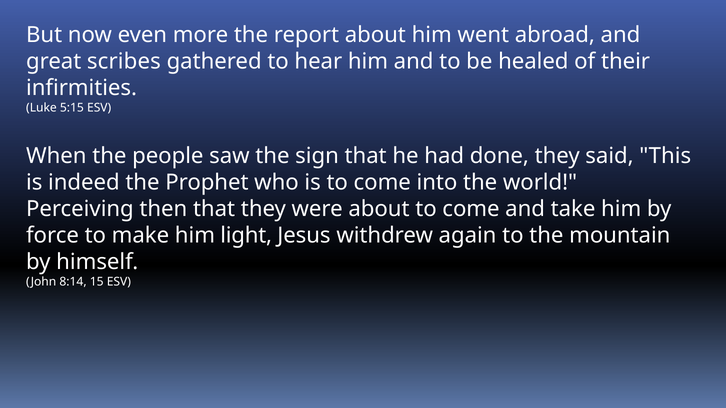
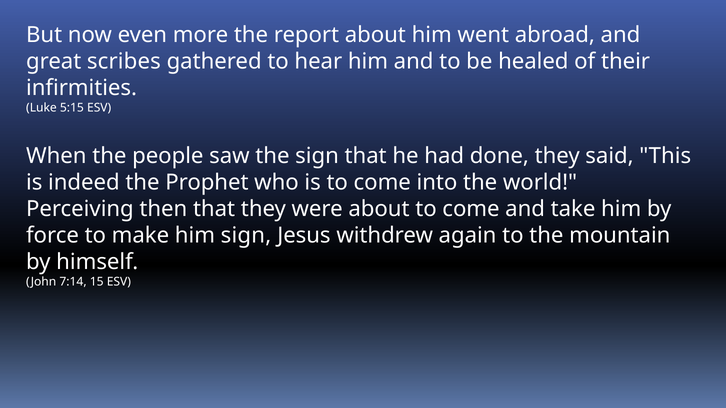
him light: light -> sign
8:14: 8:14 -> 7:14
